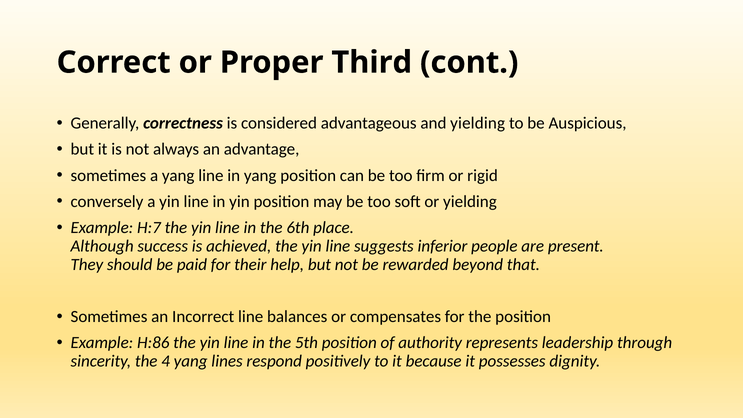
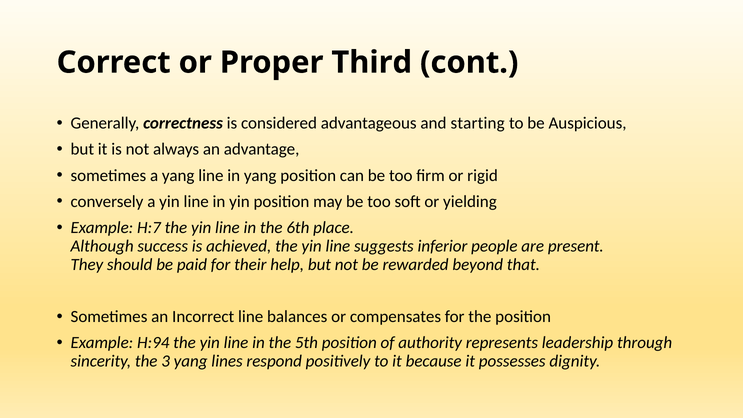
and yielding: yielding -> starting
H:86: H:86 -> H:94
4: 4 -> 3
